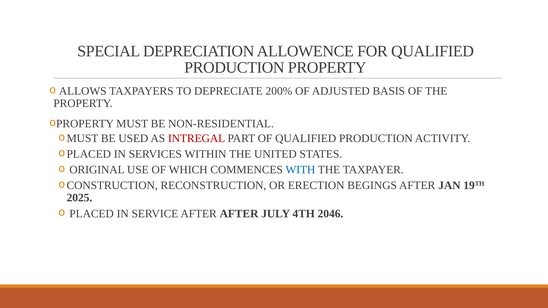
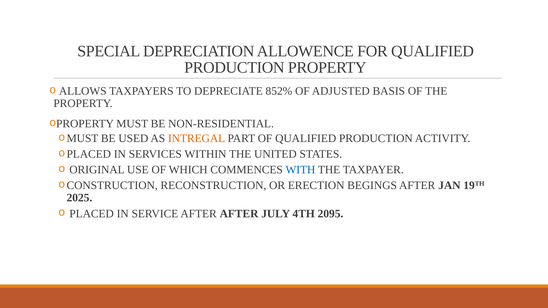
200%: 200% -> 852%
INTREGAL colour: red -> orange
2046: 2046 -> 2095
